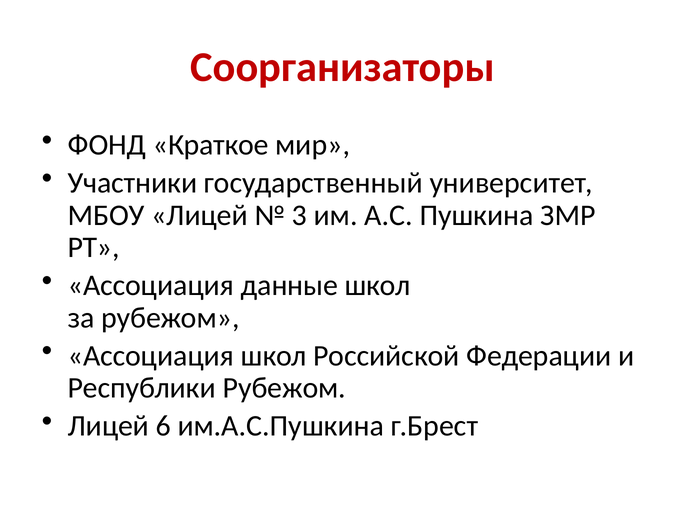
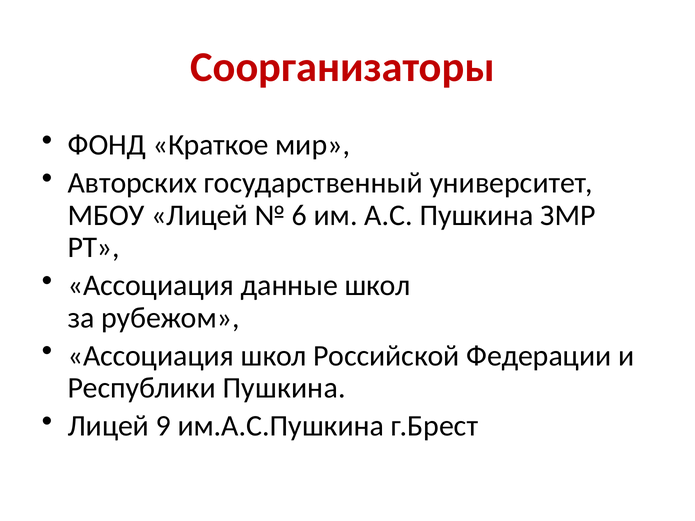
Участники: Участники -> Авторских
3: 3 -> 6
Республики Рубежом: Рубежом -> Пушкина
6: 6 -> 9
